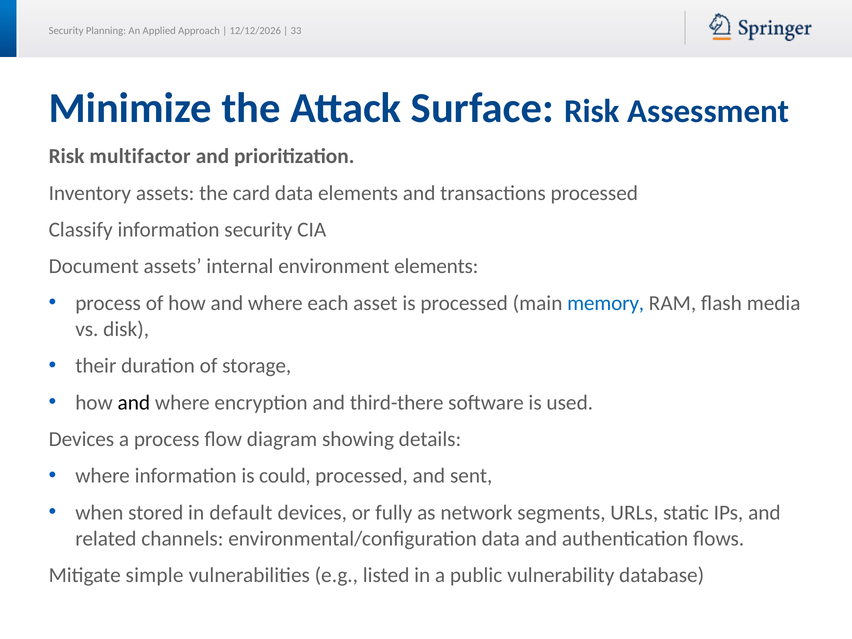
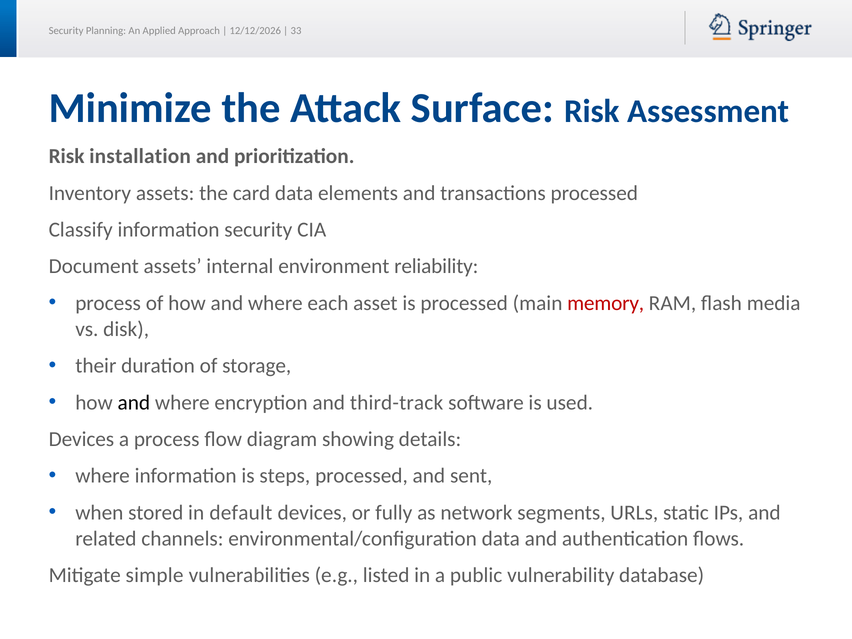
multifactor: multifactor -> installation
environment elements: elements -> reliability
memory colour: blue -> red
third-there: third-there -> third-track
could: could -> steps
